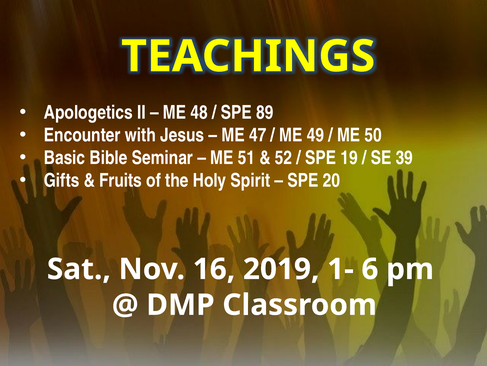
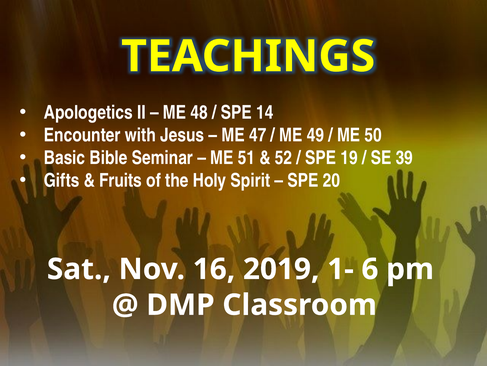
89: 89 -> 14
